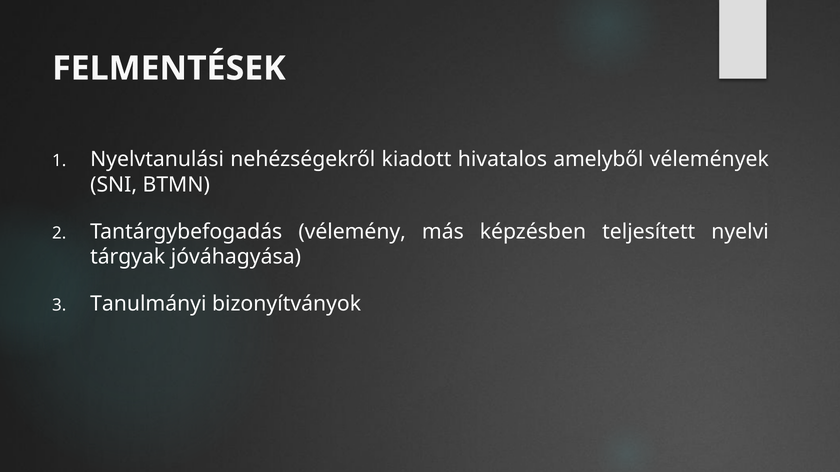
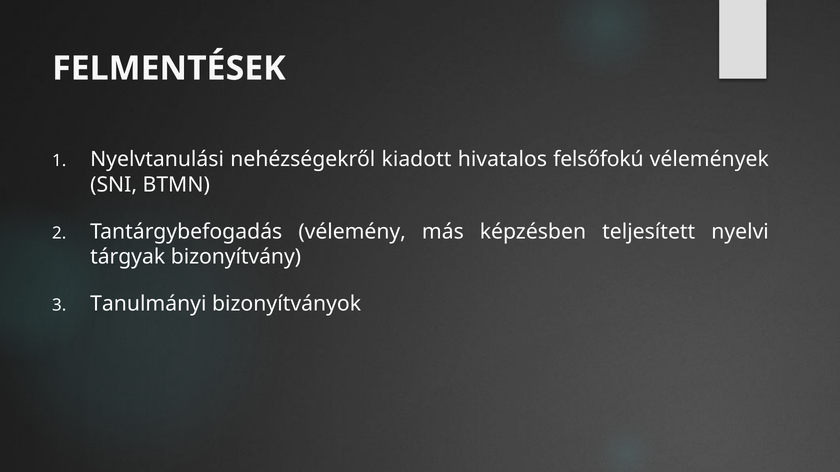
amelyből: amelyből -> felsőfokú
jóváhagyása: jóváhagyása -> bizonyítvány
